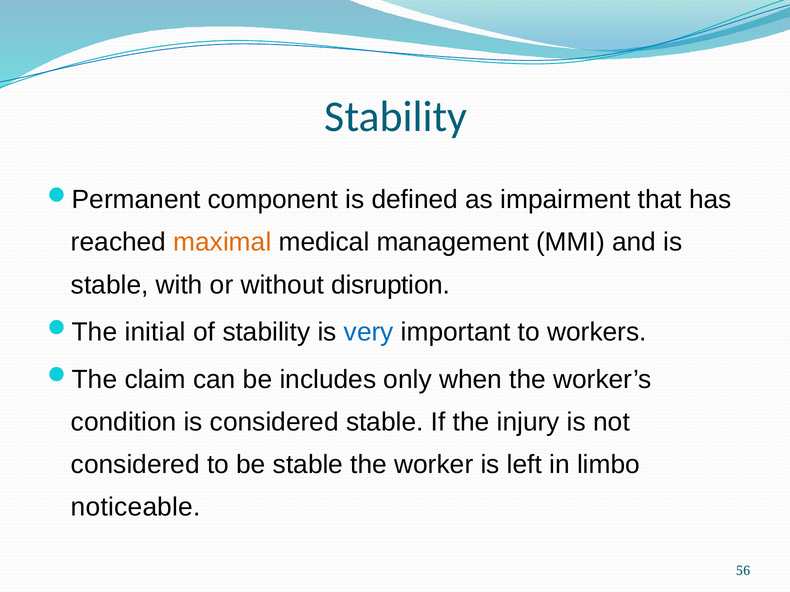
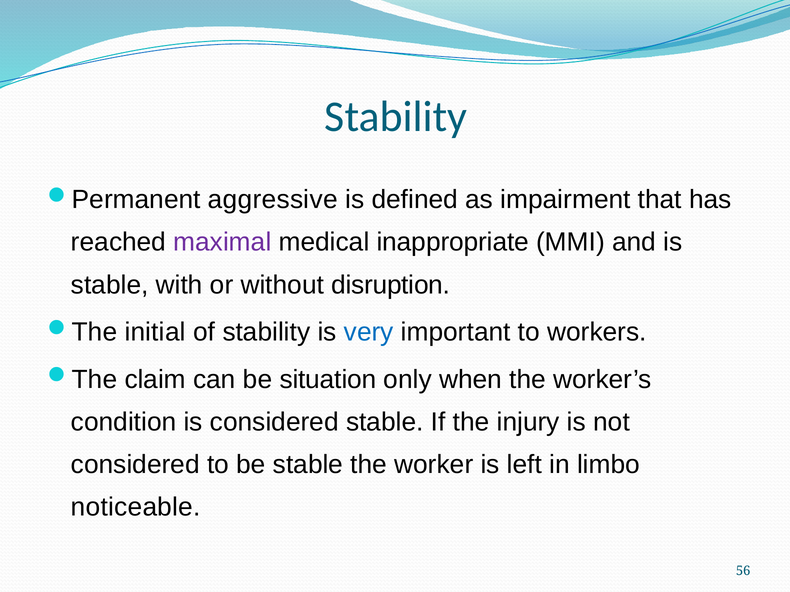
component: component -> aggressive
maximal colour: orange -> purple
management: management -> inappropriate
includes: includes -> situation
